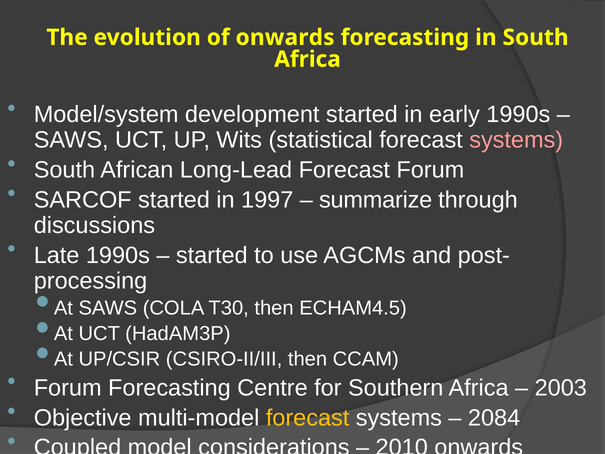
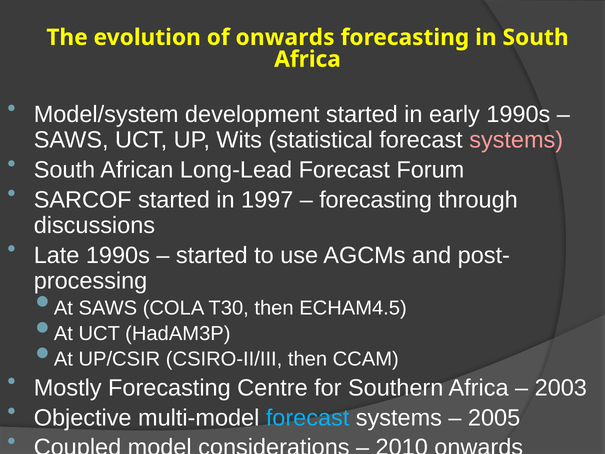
summarize at (376, 200): summarize -> forecasting
Forum at (68, 388): Forum -> Mostly
forecast at (308, 418) colour: yellow -> light blue
2084: 2084 -> 2005
